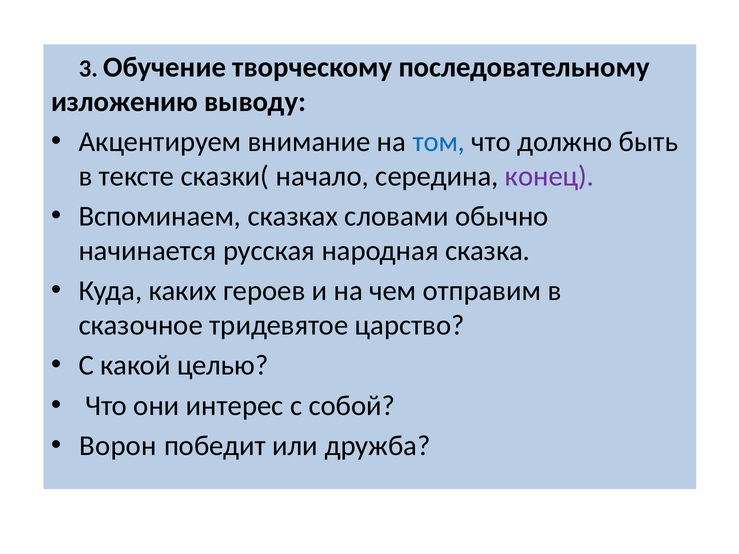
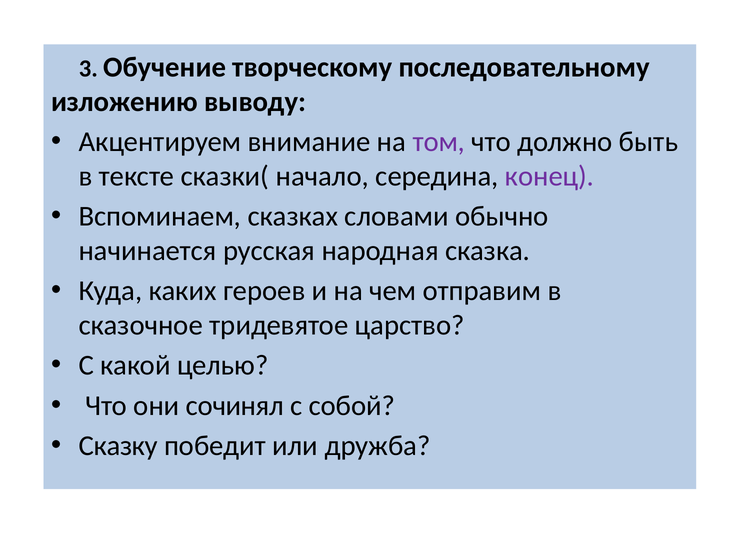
том colour: blue -> purple
интерес: интерес -> сочинял
Ворон: Ворон -> Сказку
